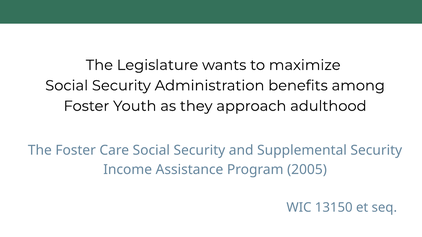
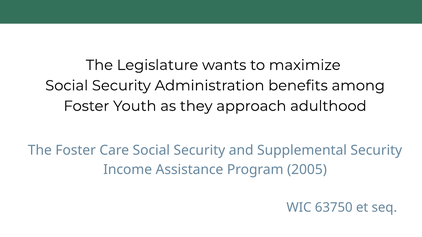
13150: 13150 -> 63750
